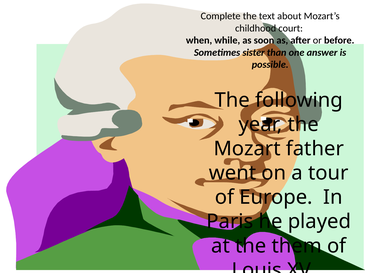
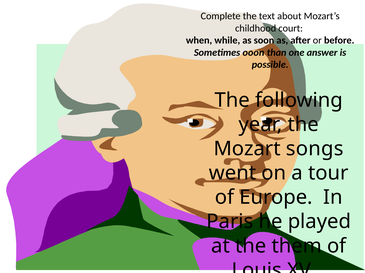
sister: sister -> ooon
father: father -> songs
